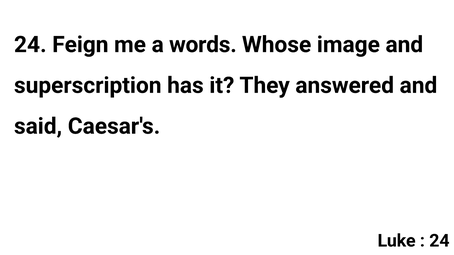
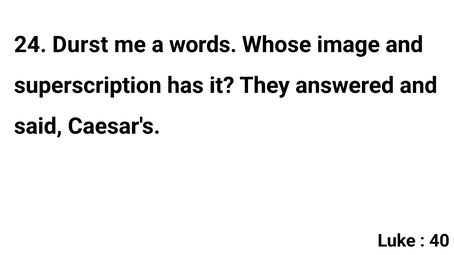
Feign: Feign -> Durst
24 at (439, 241): 24 -> 40
